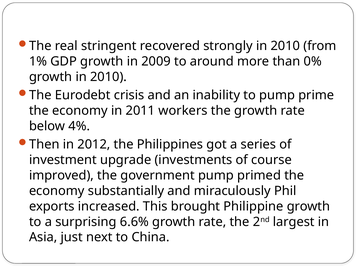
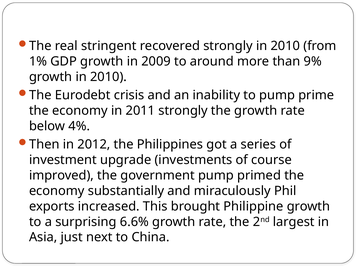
0%: 0% -> 9%
2011 workers: workers -> strongly
